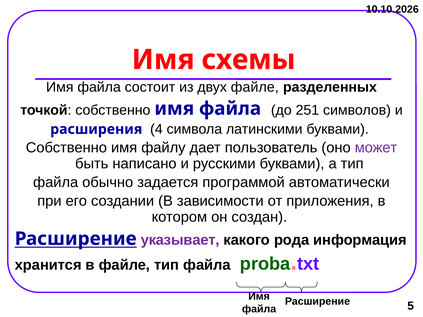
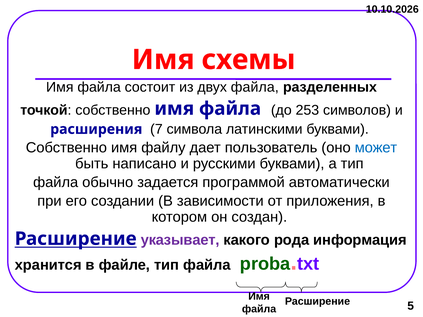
двух файле: файле -> файла
251: 251 -> 253
4: 4 -> 7
может colour: purple -> blue
